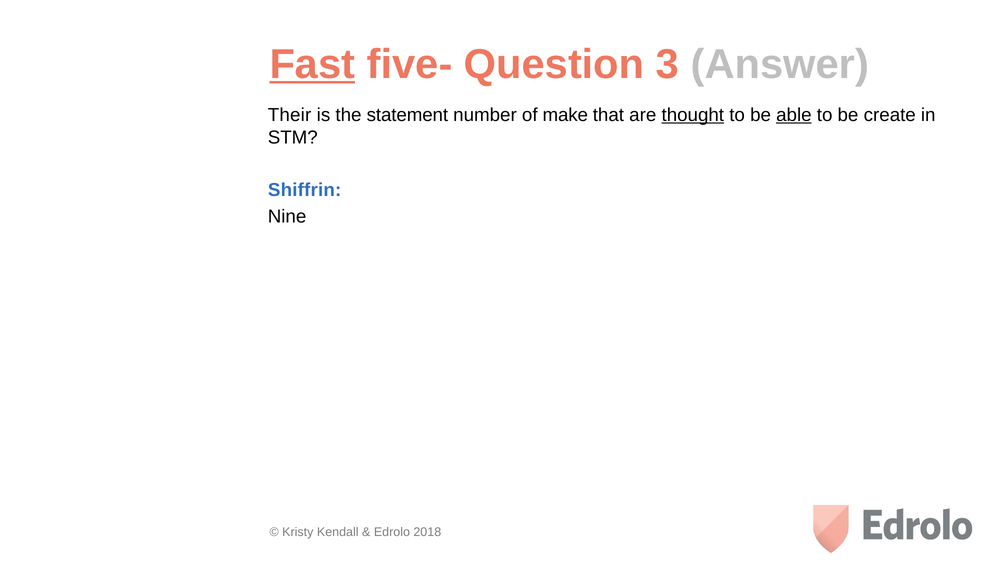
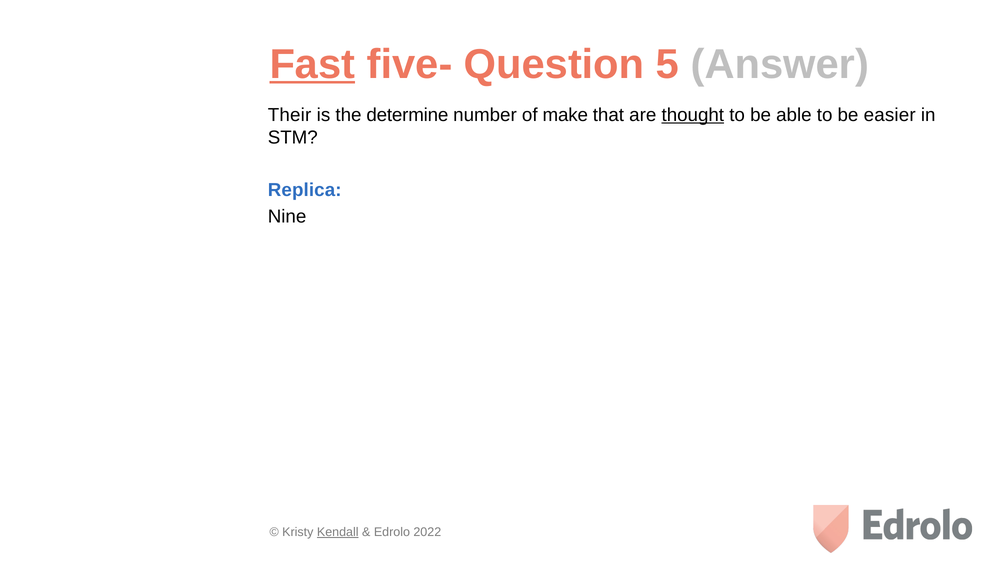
3: 3 -> 5
statement: statement -> determine
able underline: present -> none
create: create -> easier
Shiffrin: Shiffrin -> Replica
Kendall underline: none -> present
2018: 2018 -> 2022
